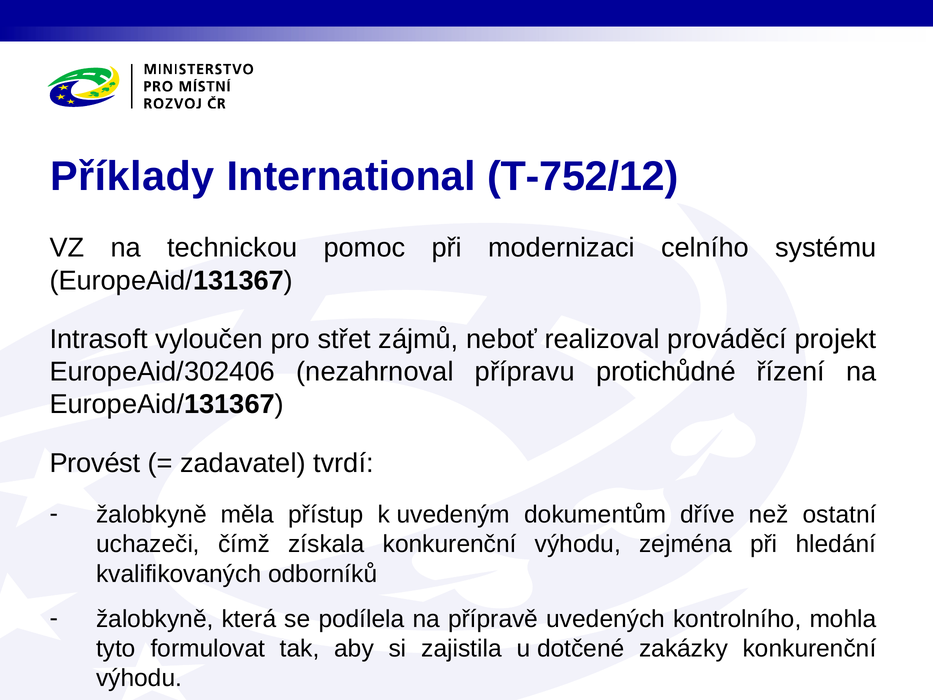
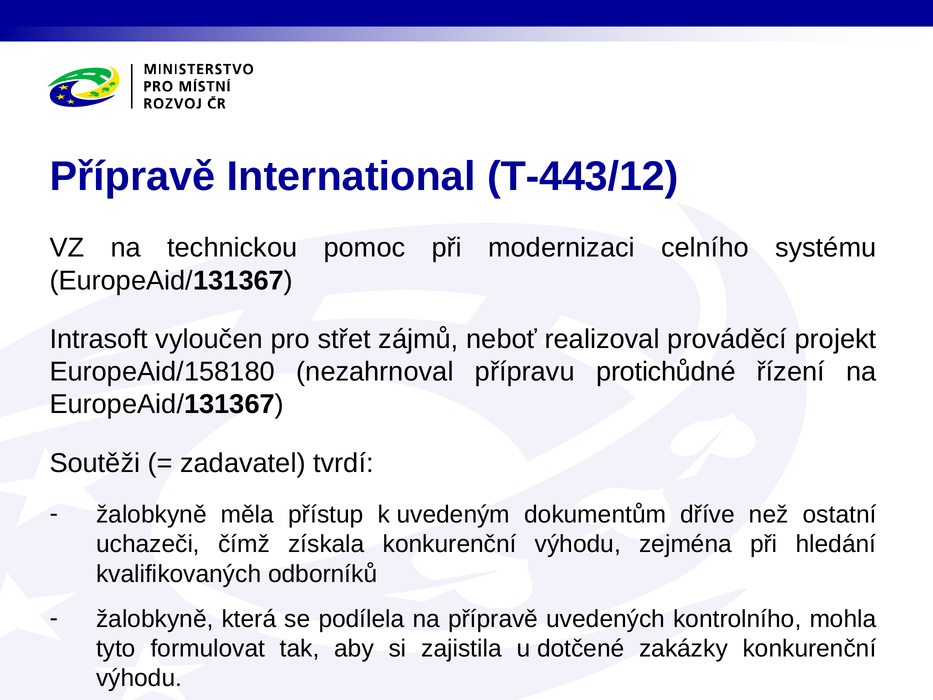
Příklady at (132, 177): Příklady -> Přípravě
T-752/12: T-752/12 -> T-443/12
EuropeAid/302406: EuropeAid/302406 -> EuropeAid/158180
Provést: Provést -> Soutěži
